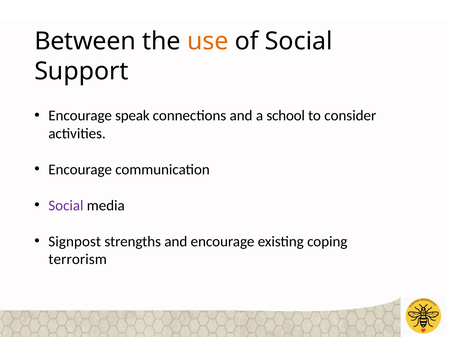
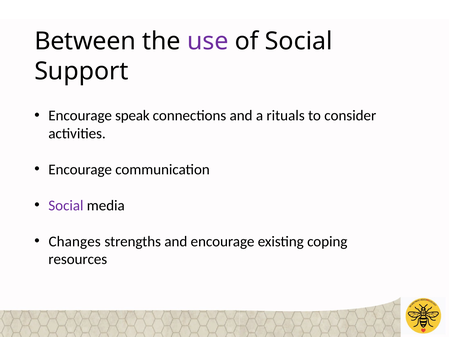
use colour: orange -> purple
school: school -> rituals
Signpost: Signpost -> Changes
terrorism: terrorism -> resources
